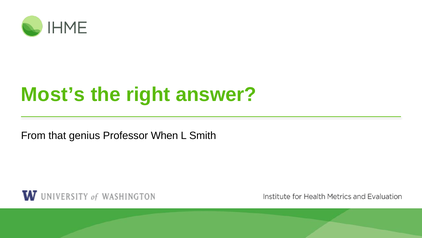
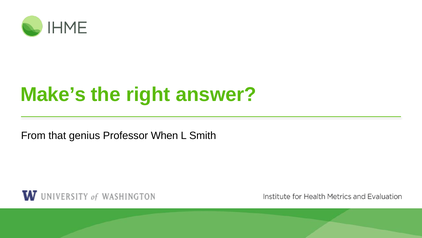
Most’s: Most’s -> Make’s
